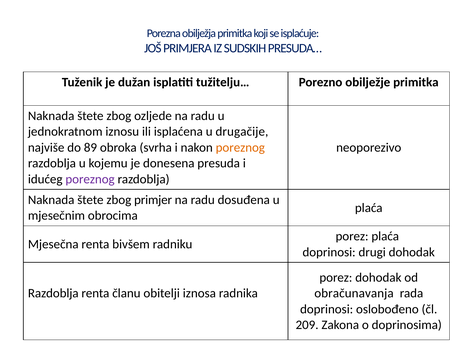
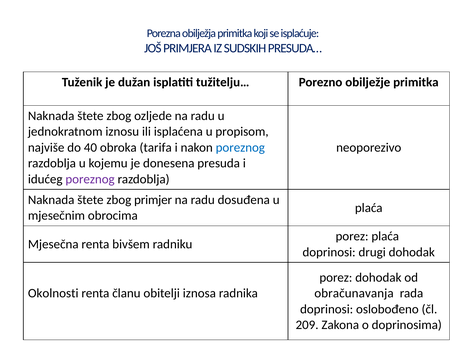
drugačije: drugačije -> propisom
89: 89 -> 40
svrha: svrha -> tarifa
poreznog at (240, 148) colour: orange -> blue
Razdoblja at (53, 294): Razdoblja -> Okolnosti
